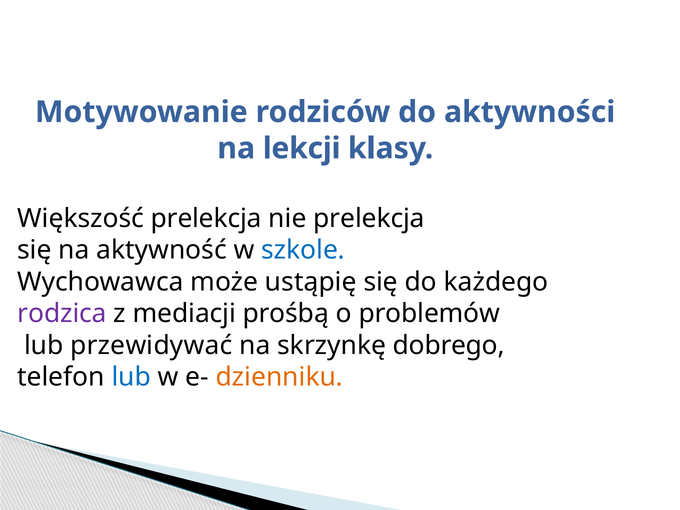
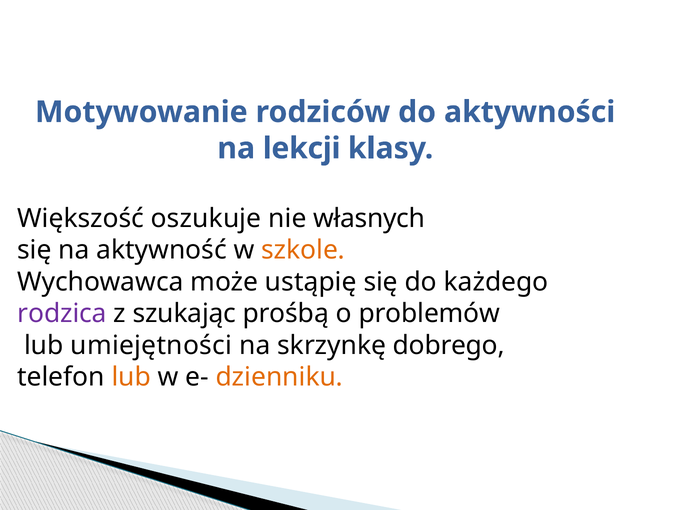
Większość prelekcja: prelekcja -> oszukuje
nie prelekcja: prelekcja -> własnych
szkole colour: blue -> orange
mediacji: mediacji -> szukając
przewidywać: przewidywać -> umiejętności
lub at (131, 377) colour: blue -> orange
